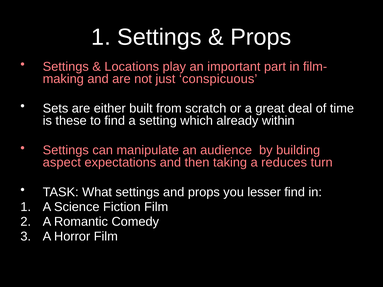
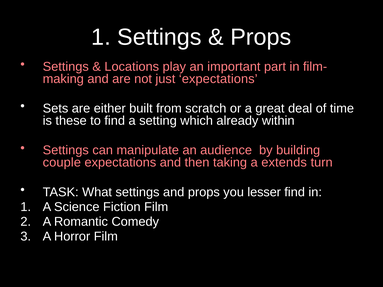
just conspicuous: conspicuous -> expectations
aspect: aspect -> couple
reduces: reduces -> extends
